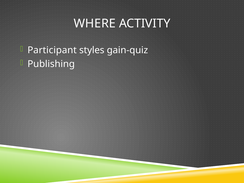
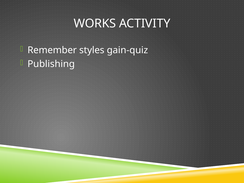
WHERE: WHERE -> WORKS
Participant: Participant -> Remember
